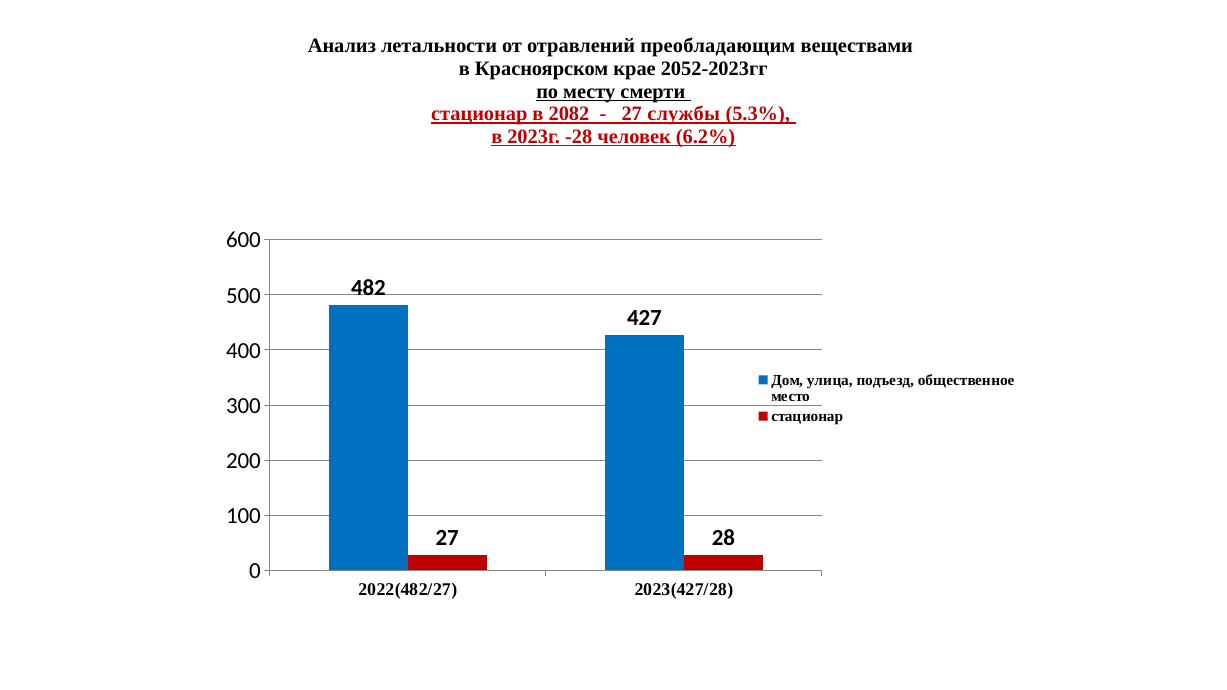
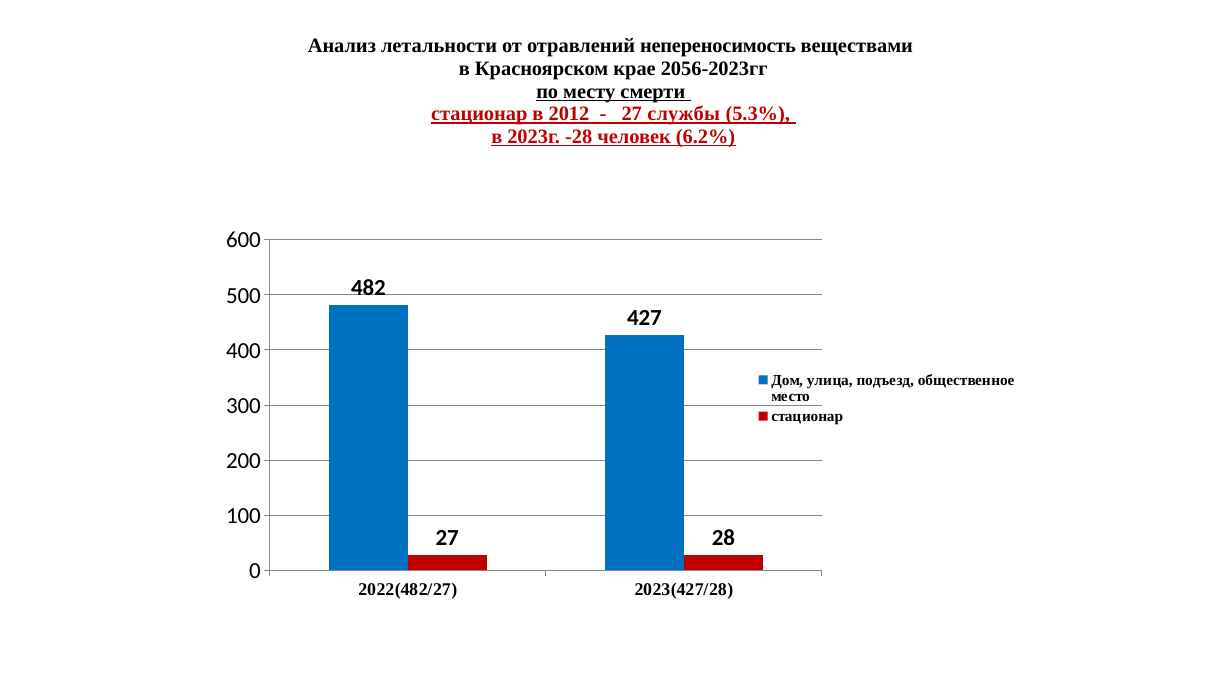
преобладающим: преобладающим -> непереносимость
2052-2023гг: 2052-2023гг -> 2056-2023гг
2082: 2082 -> 2012
